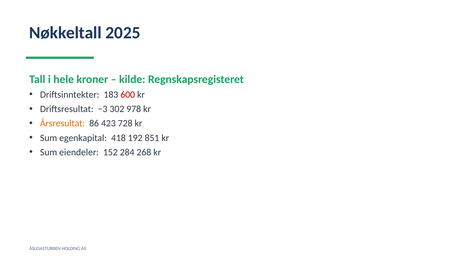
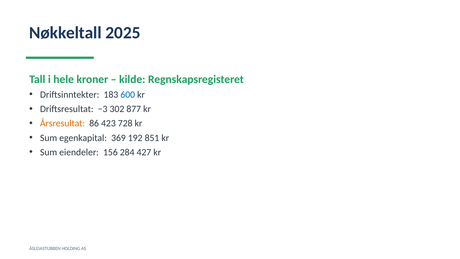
600 colour: red -> blue
978: 978 -> 877
418: 418 -> 369
152: 152 -> 156
268: 268 -> 427
